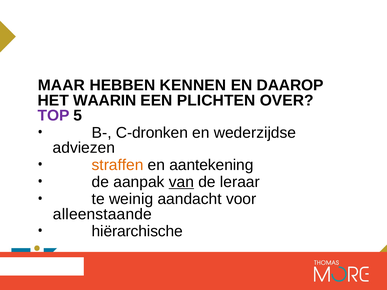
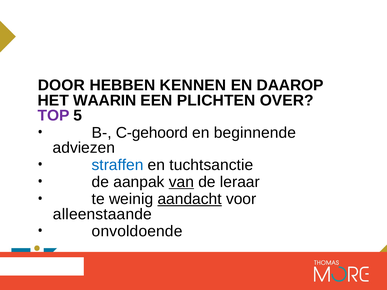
MAAR: MAAR -> DOOR
C-dronken: C-dronken -> C-gehoord
wederzijdse: wederzijdse -> beginnende
straffen colour: orange -> blue
aantekening: aantekening -> tuchtsanctie
aandacht underline: none -> present
hiërarchische: hiërarchische -> onvoldoende
